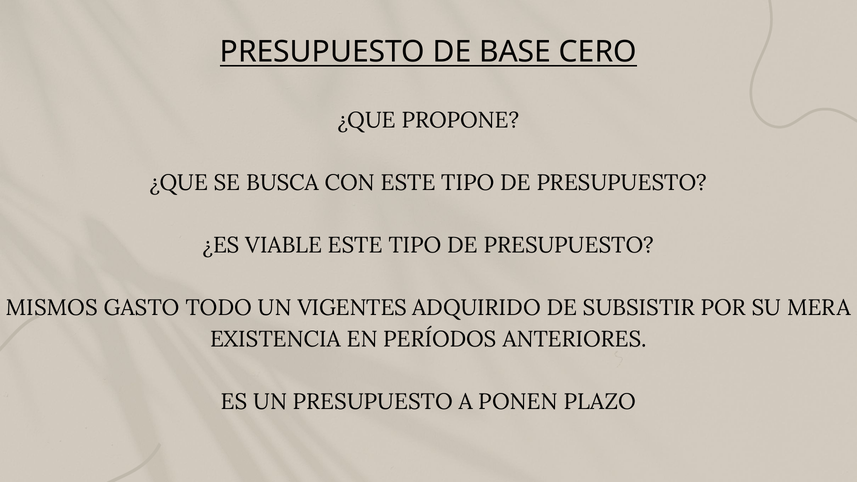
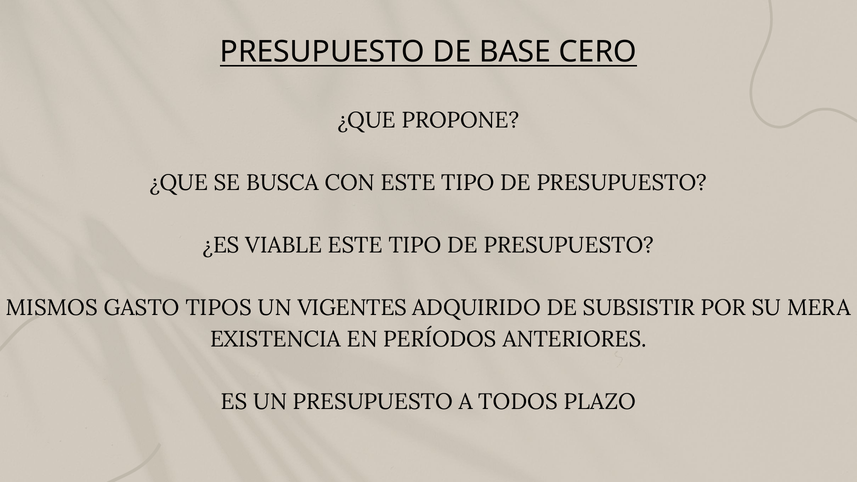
TODO: TODO -> TIPOS
PONEN: PONEN -> TODOS
